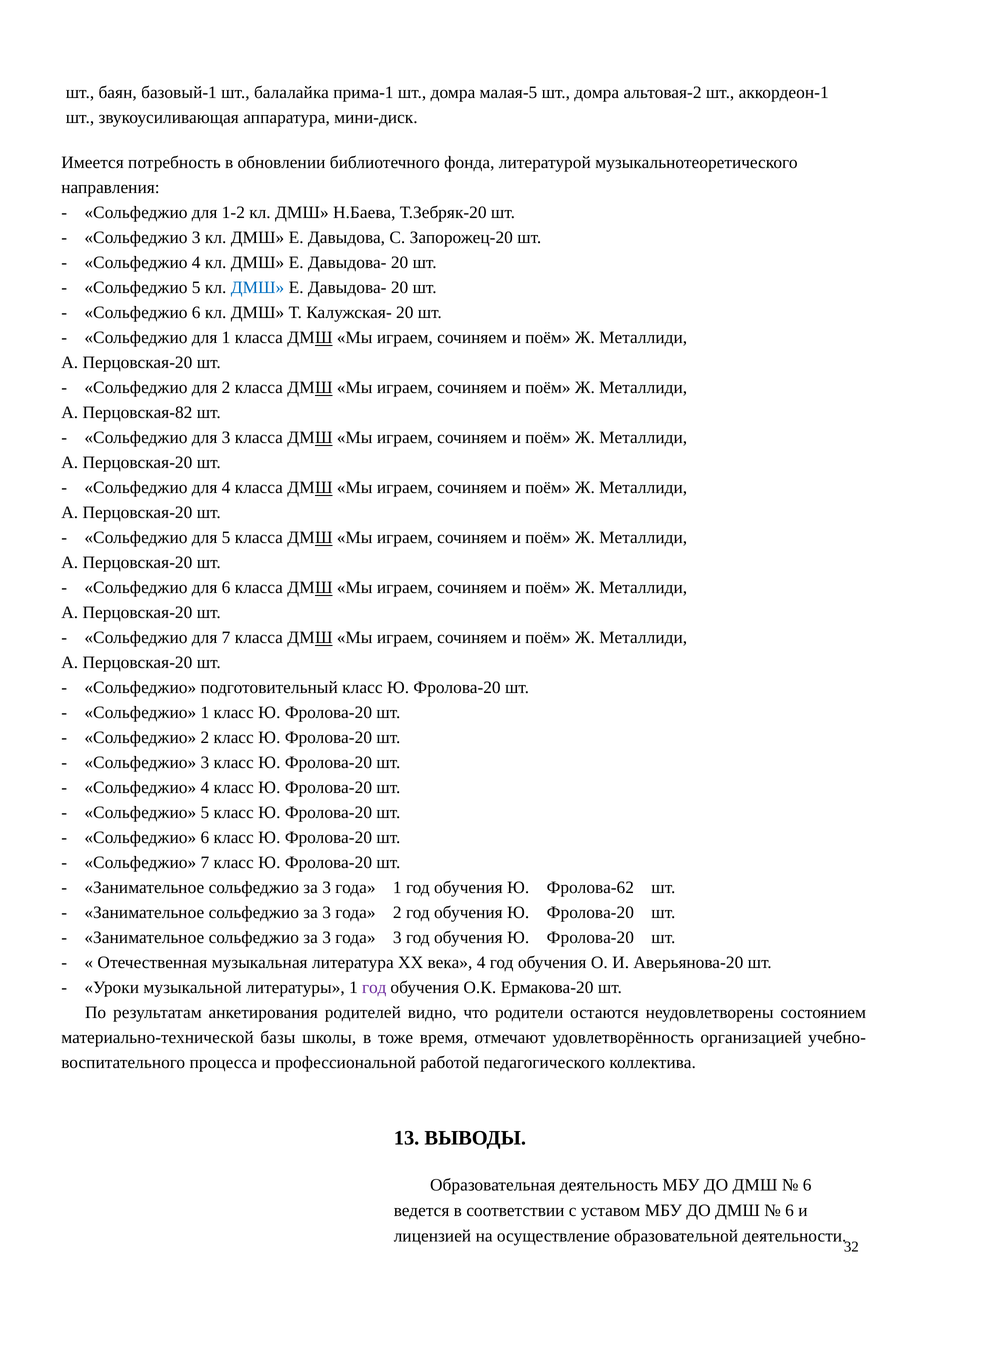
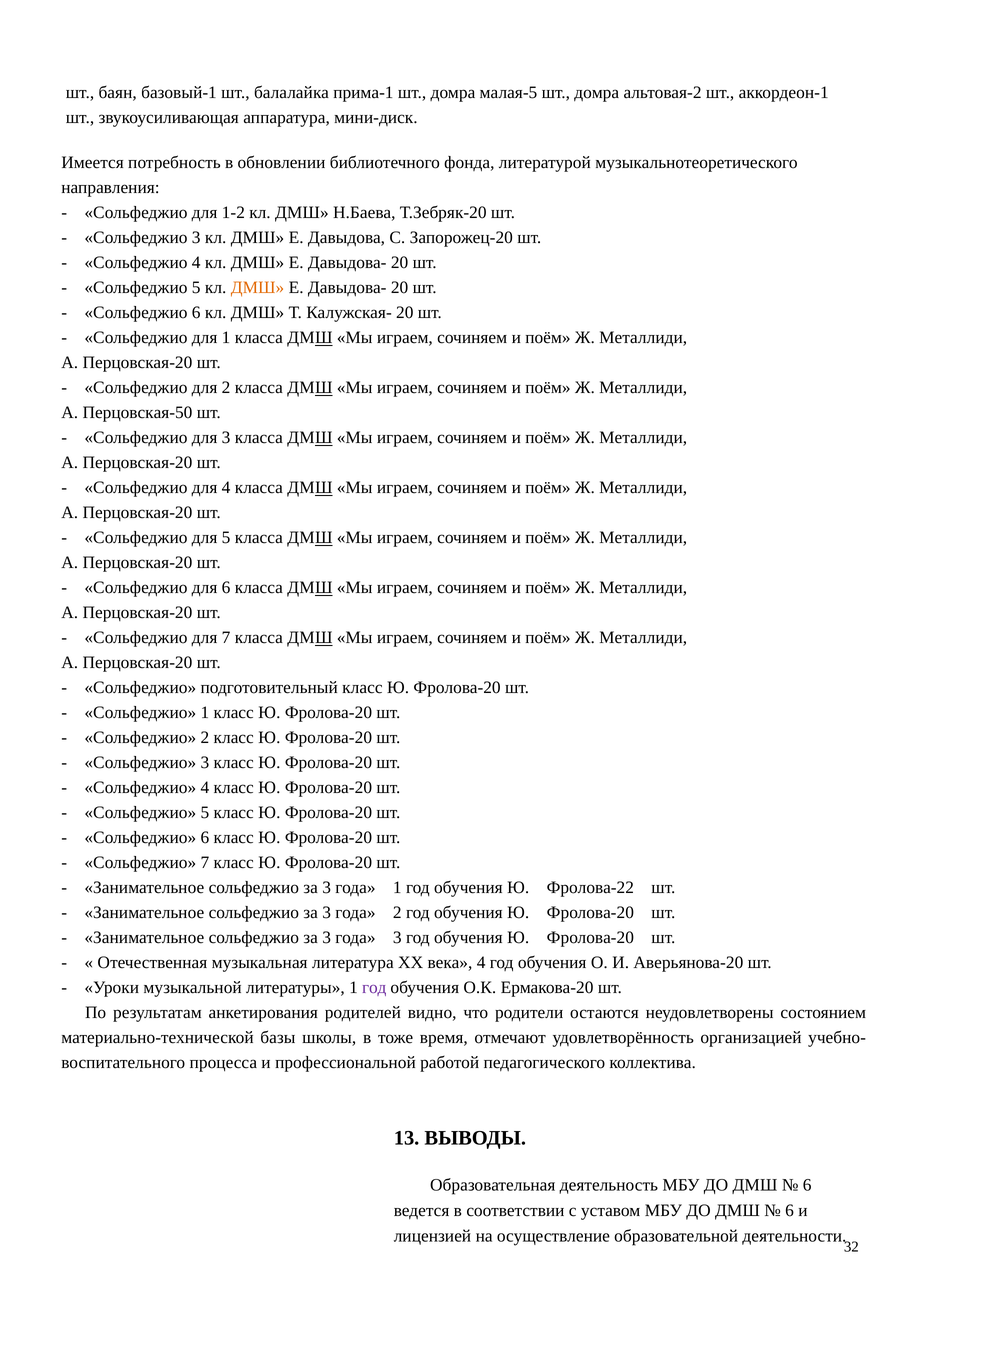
ДМШ at (258, 288) colour: blue -> orange
Перцовская-82: Перцовская-82 -> Перцовская-50
Фролова-62: Фролова-62 -> Фролова-22
